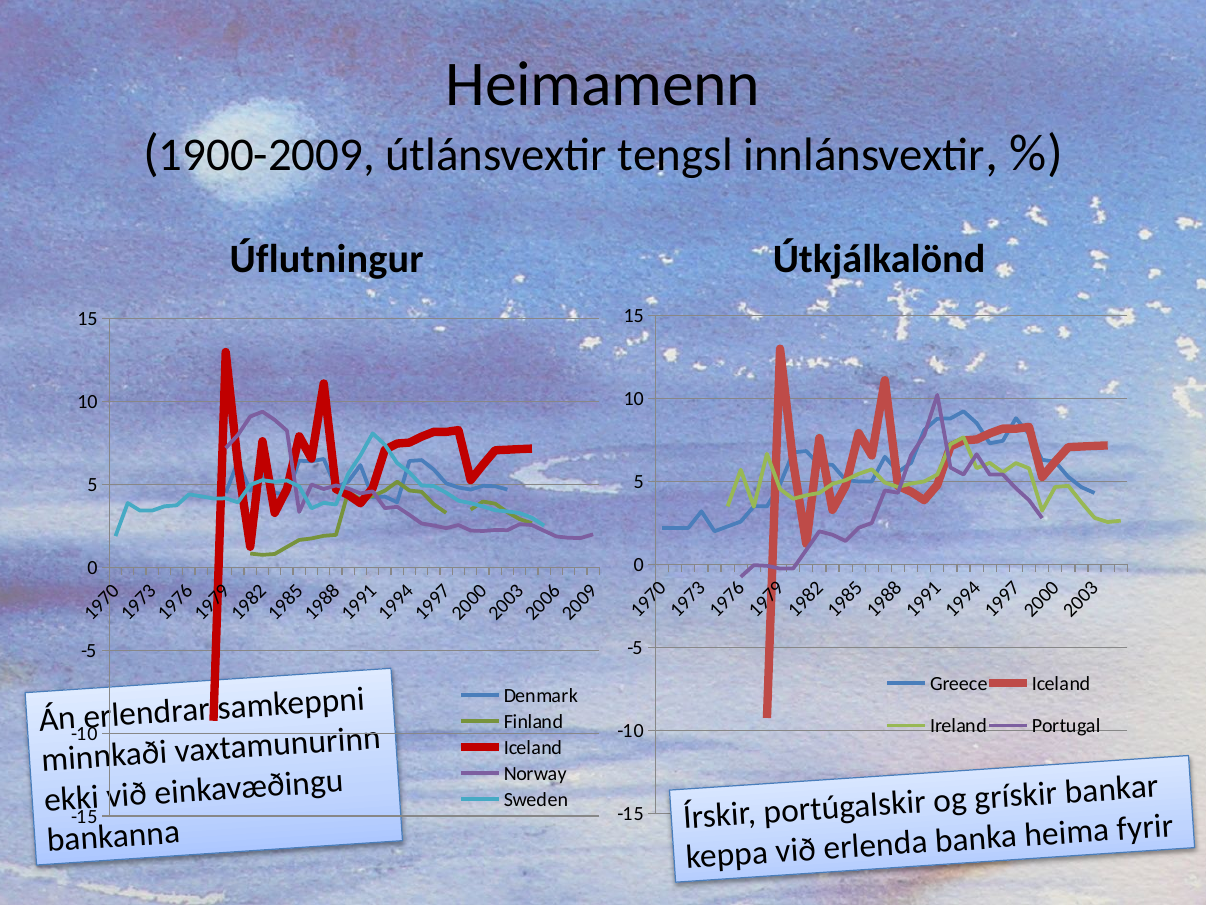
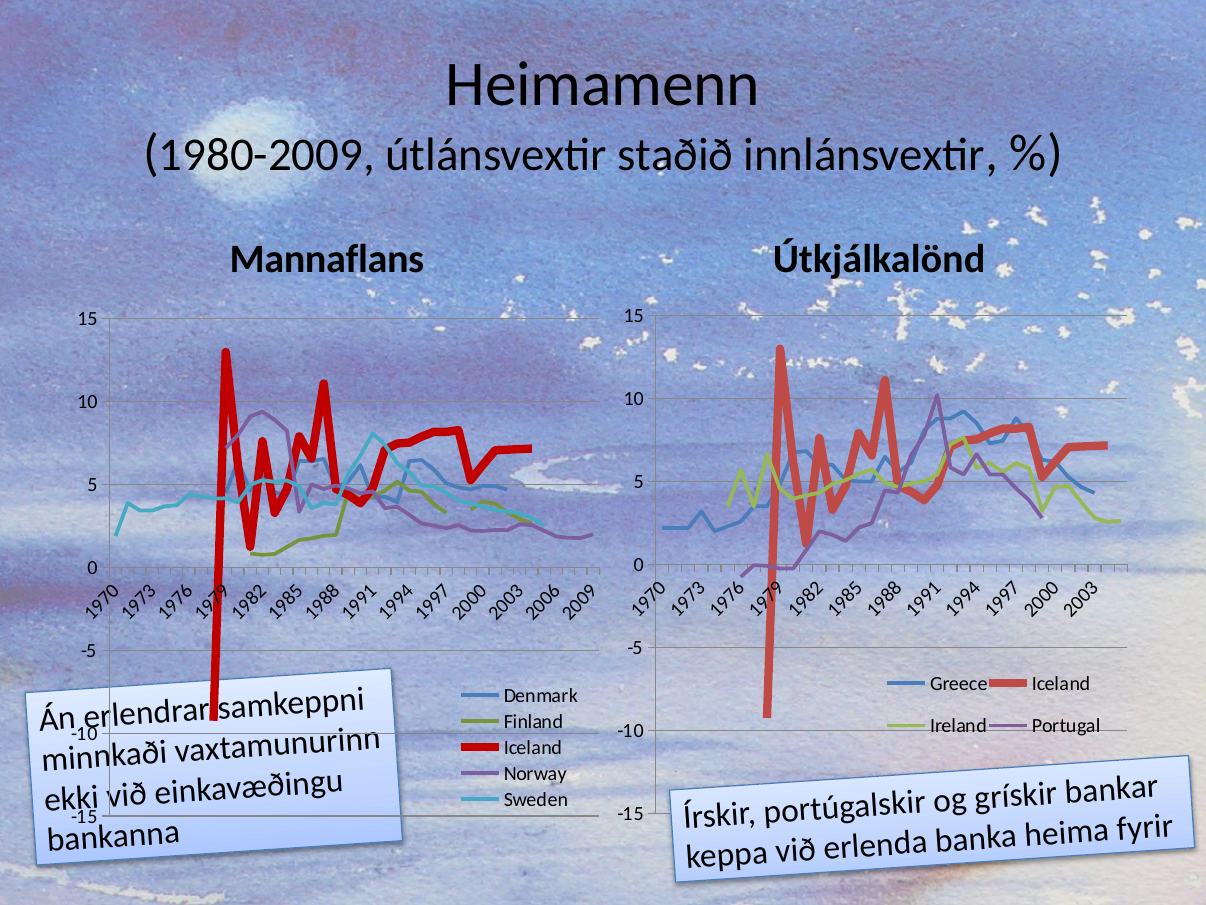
1900-2009: 1900-2009 -> 1980-2009
tengsl: tengsl -> staðið
Úflutningur: Úflutningur -> Mannaflans
